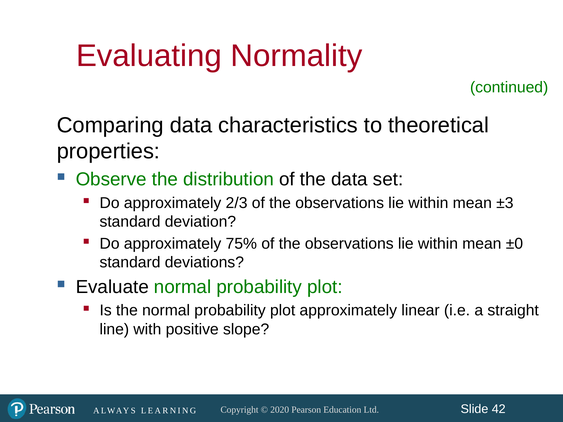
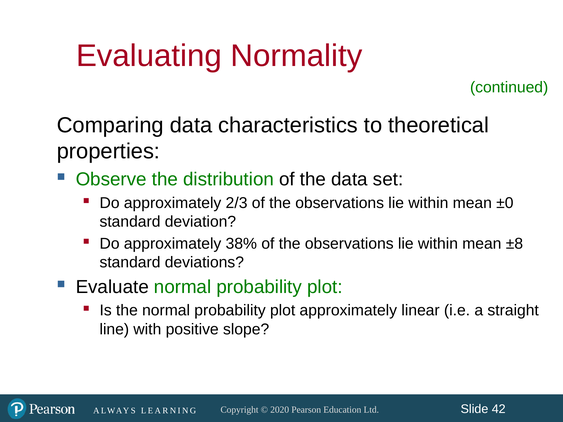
±3: ±3 -> ±0
75%: 75% -> 38%
±0: ±0 -> ±8
